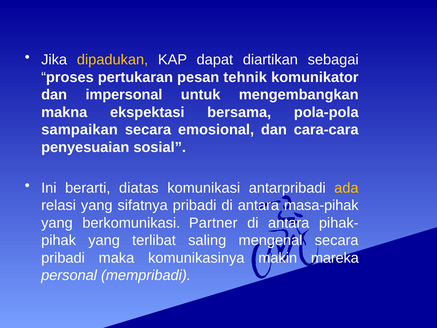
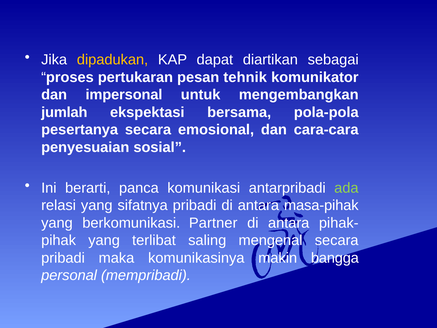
makna: makna -> jumlah
sampaikan: sampaikan -> pesertanya
diatas: diatas -> panca
ada colour: yellow -> light green
mareka: mareka -> bangga
